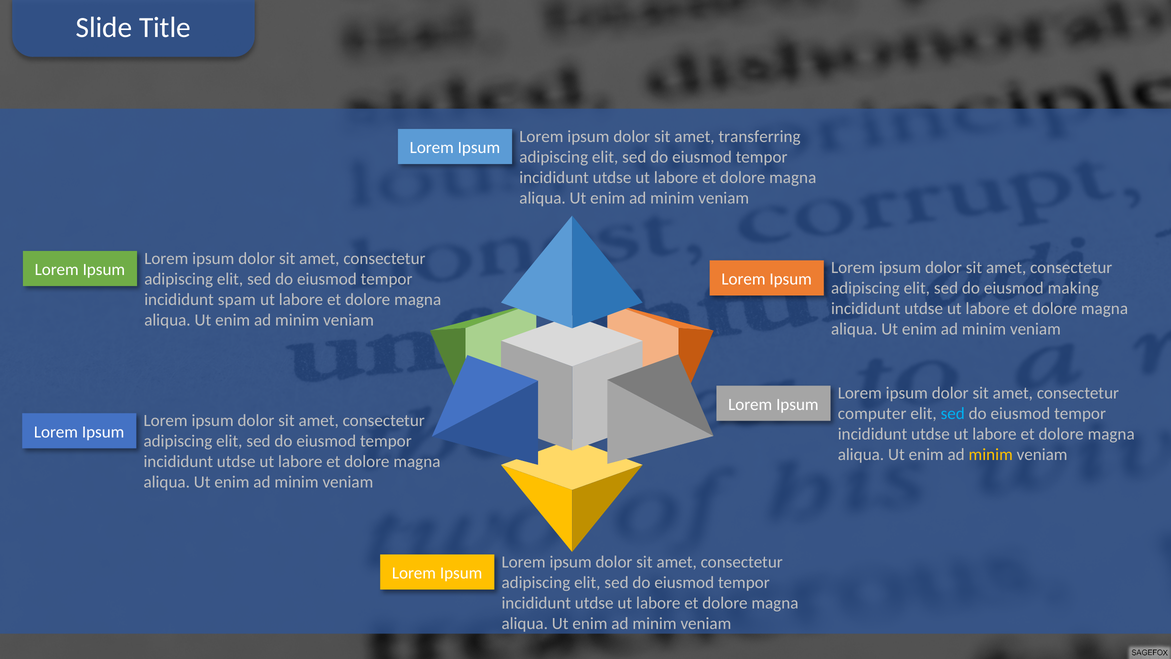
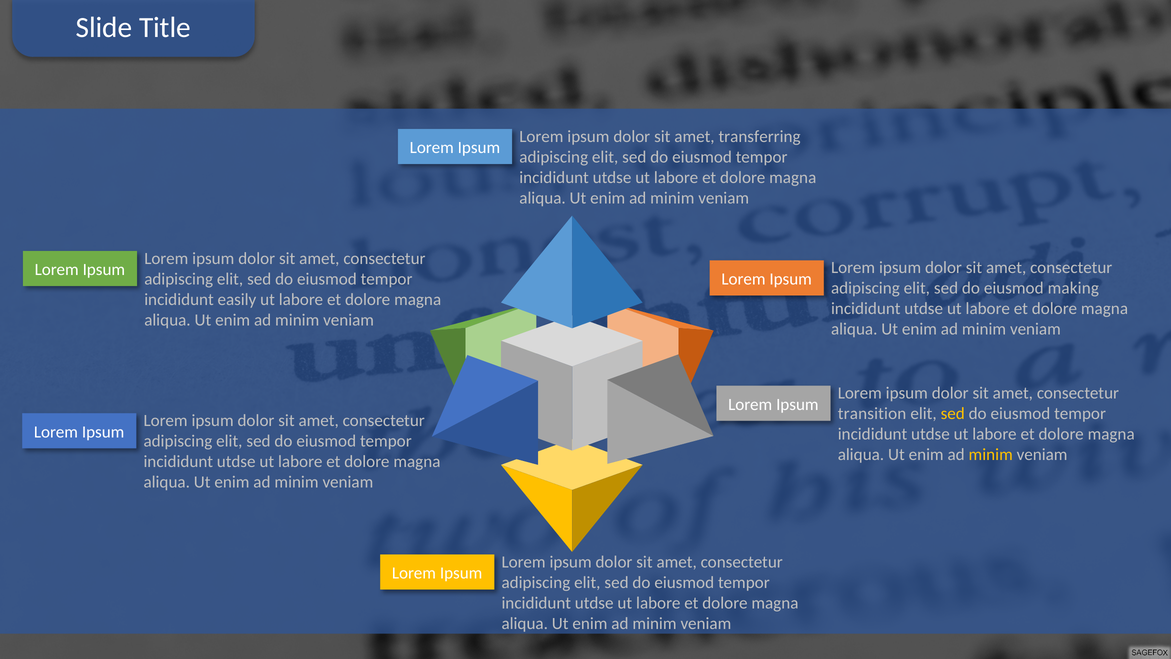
spam: spam -> easily
computer: computer -> transition
sed at (953, 413) colour: light blue -> yellow
